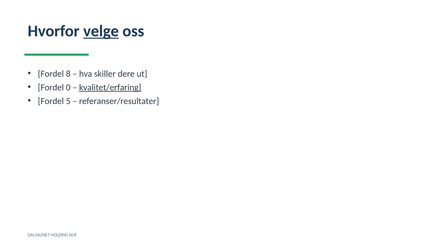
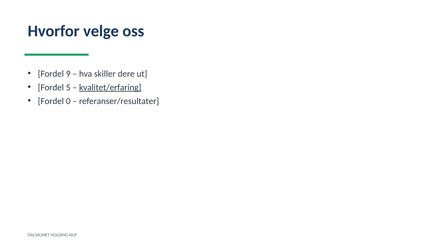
velge underline: present -> none
8: 8 -> 9
0: 0 -> 5
5: 5 -> 0
